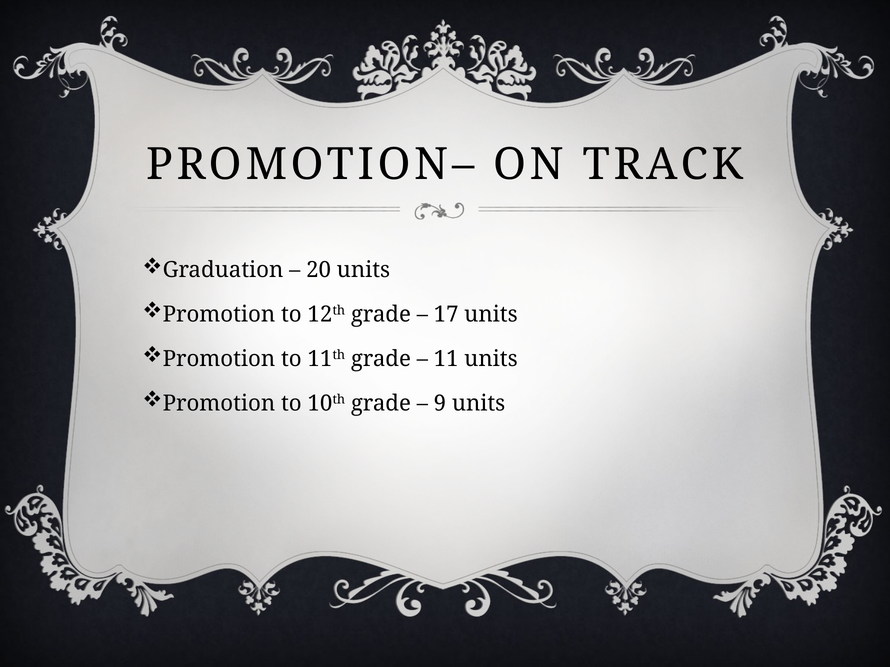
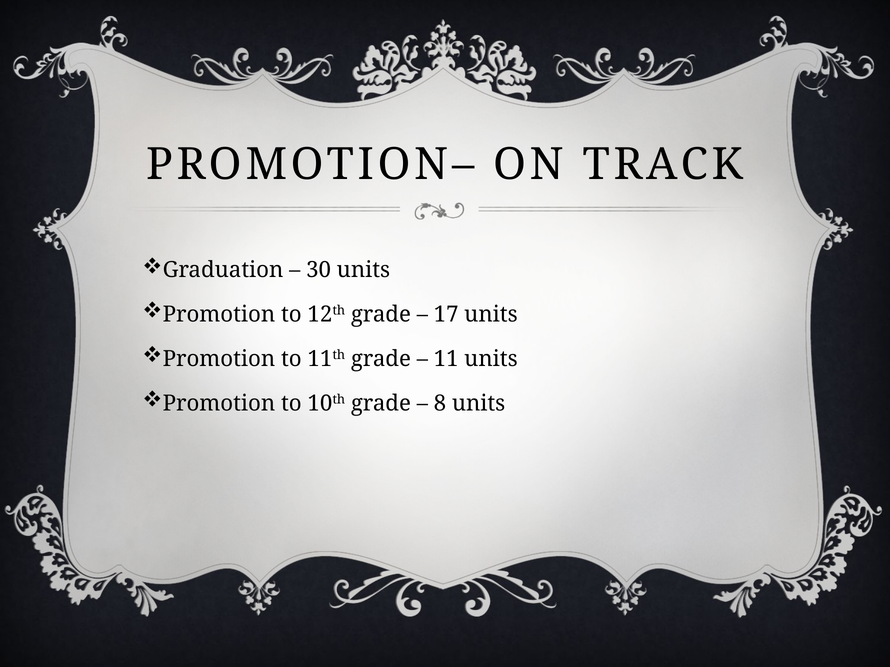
20: 20 -> 30
9: 9 -> 8
